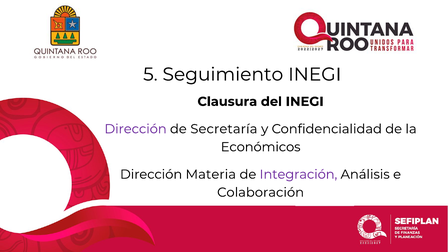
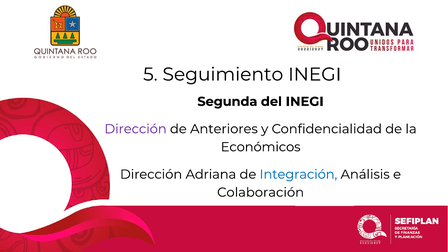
Clausura: Clausura -> Segunda
Secretaría: Secretaría -> Anteriores
Materia: Materia -> Adriana
Integración colour: purple -> blue
